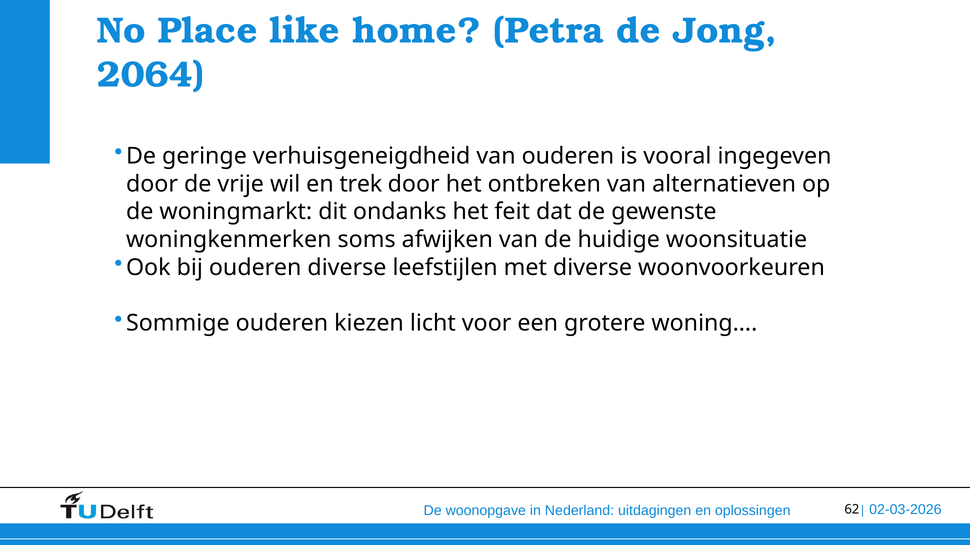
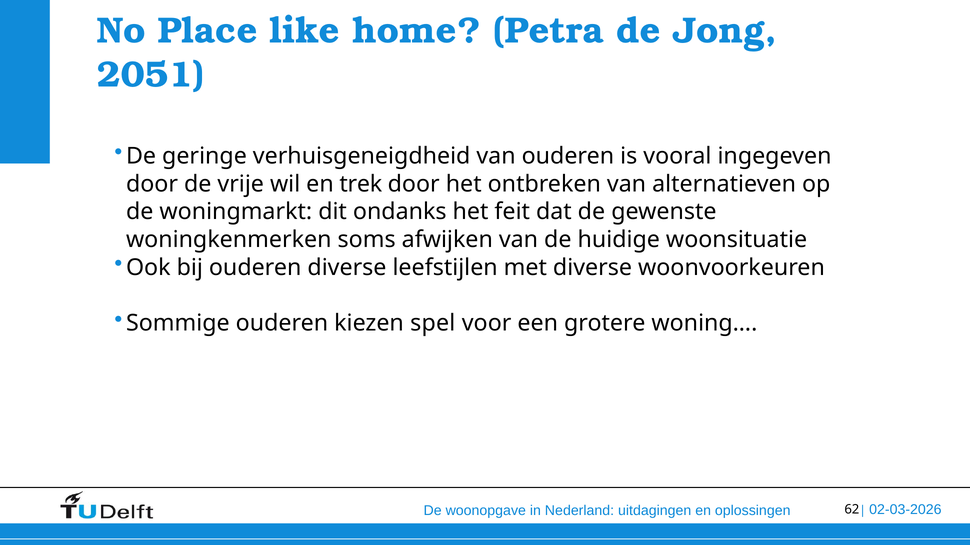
2064: 2064 -> 2051
licht: licht -> spel
